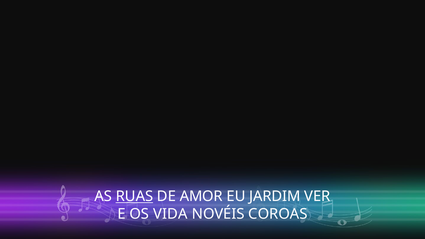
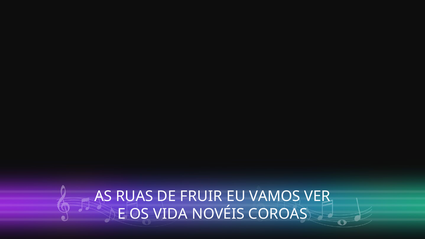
RUAS underline: present -> none
AMOR: AMOR -> FRUIR
JARDIM: JARDIM -> VAMOS
